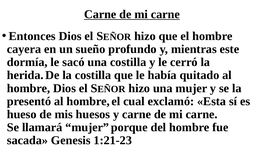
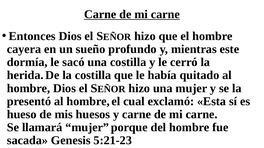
1:21-23: 1:21-23 -> 5:21-23
